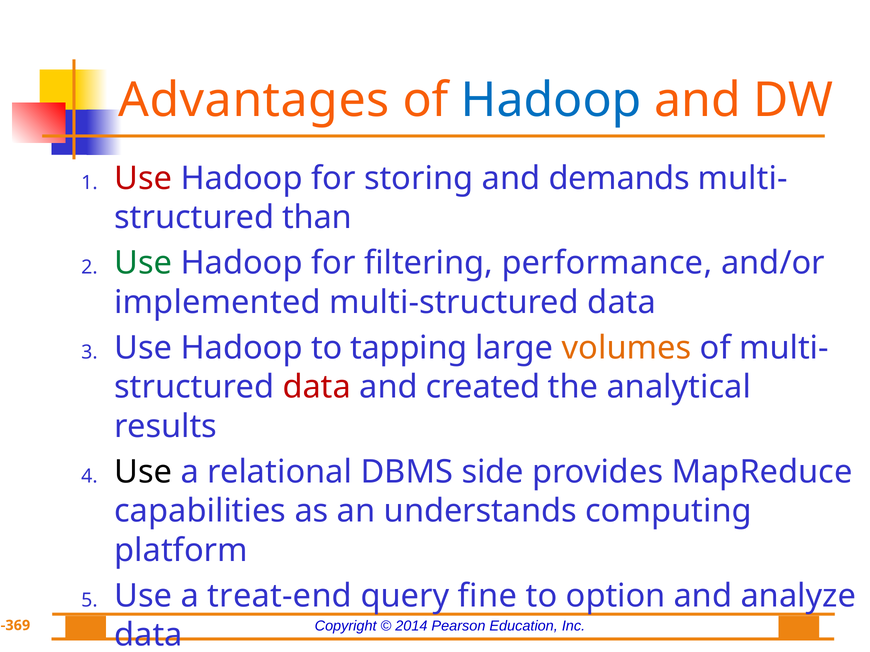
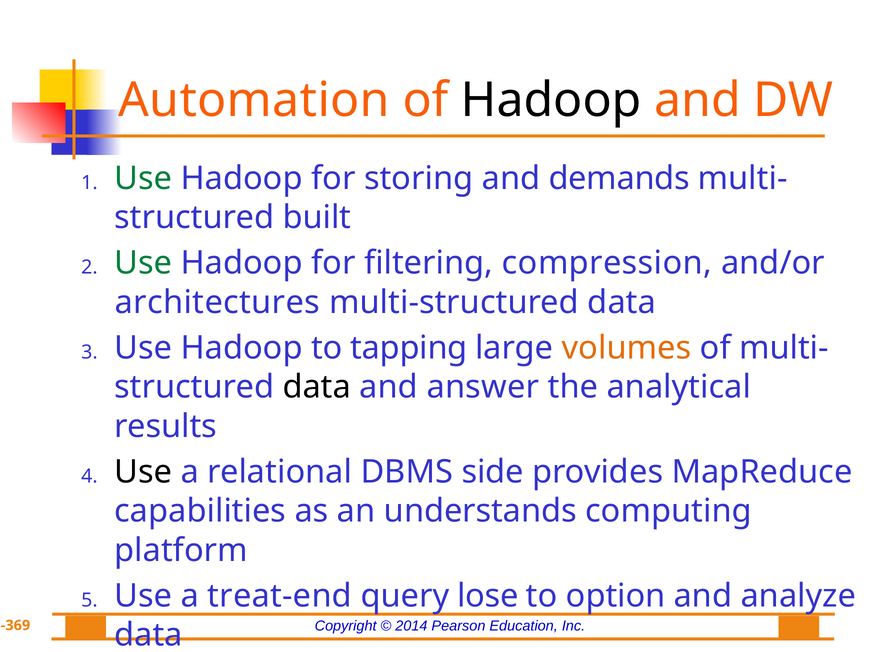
Advantages: Advantages -> Automation
Hadoop at (551, 101) colour: blue -> black
Use at (143, 178) colour: red -> green
than: than -> built
performance: performance -> compression
implemented: implemented -> architectures
data at (317, 387) colour: red -> black
created: created -> answer
fine: fine -> lose
